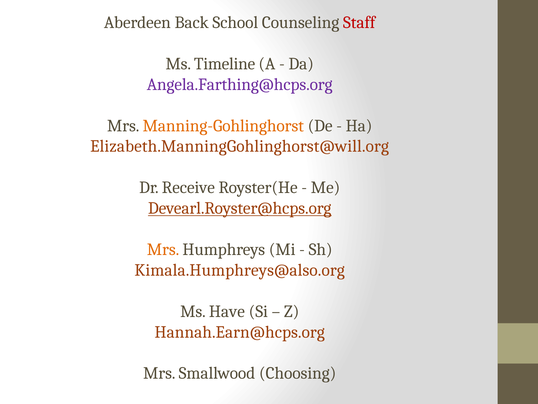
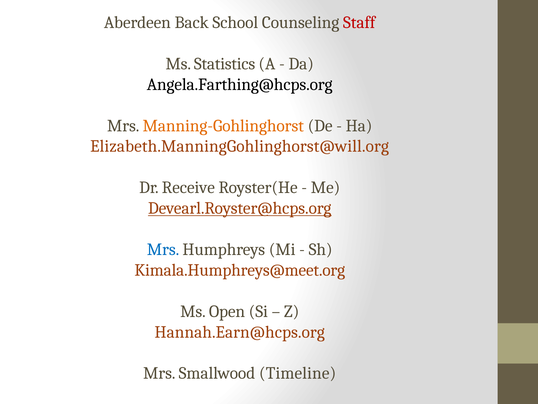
Timeline: Timeline -> Statistics
Angela.Farthing@hcps.org colour: purple -> black
Mrs at (163, 249) colour: orange -> blue
Kimala.Humphreys@also.org: Kimala.Humphreys@also.org -> Kimala.Humphreys@meet.org
Have: Have -> Open
Choosing: Choosing -> Timeline
